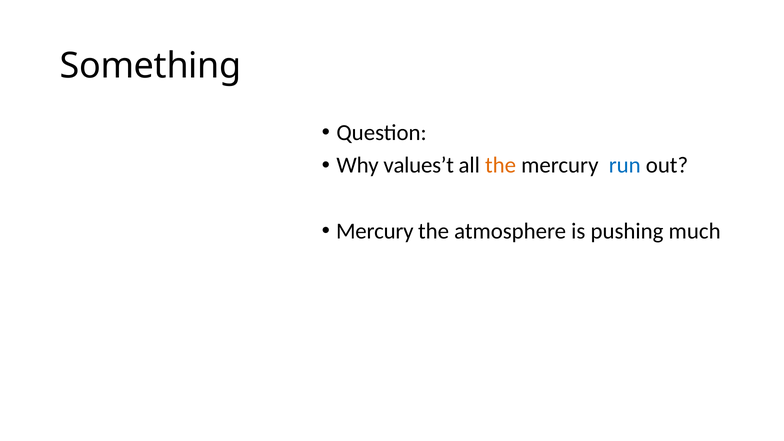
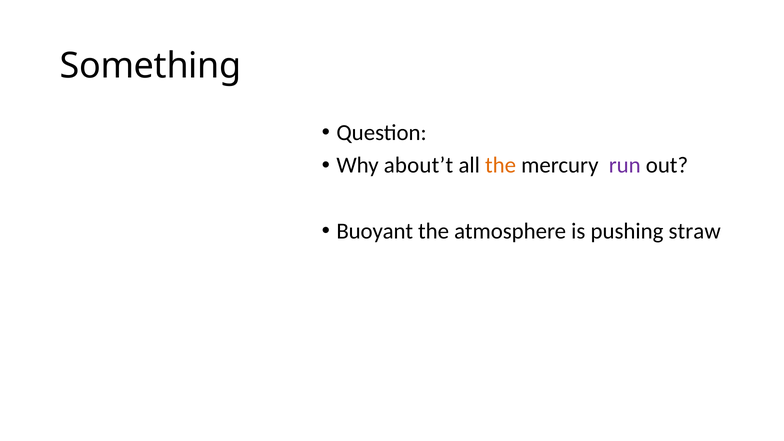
values’t: values’t -> about’t
run colour: blue -> purple
Mercury at (375, 231): Mercury -> Buoyant
much: much -> straw
